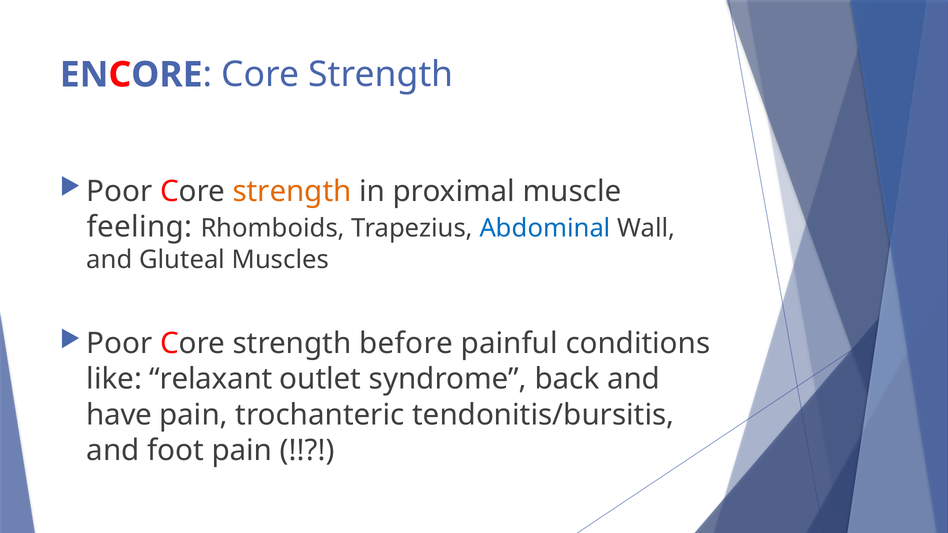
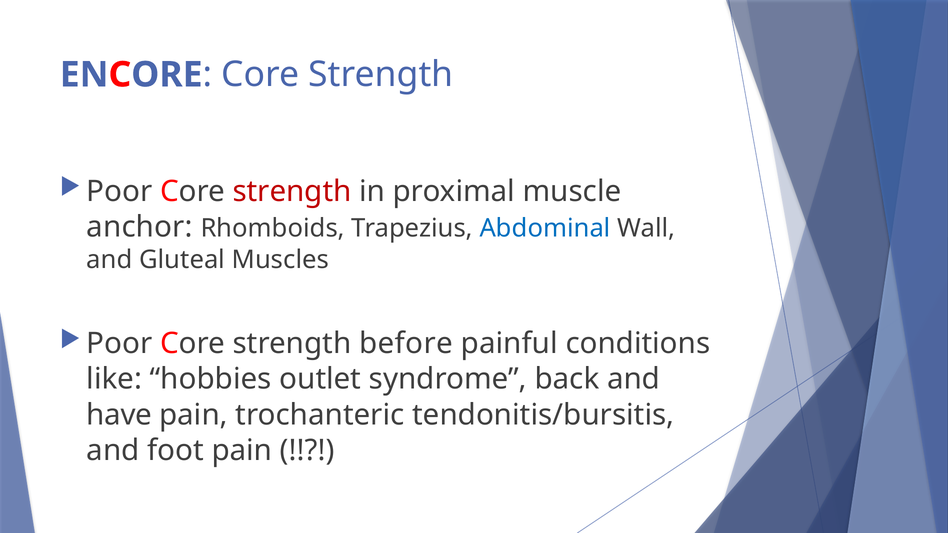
strength at (292, 191) colour: orange -> red
feeling: feeling -> anchor
relaxant: relaxant -> hobbies
